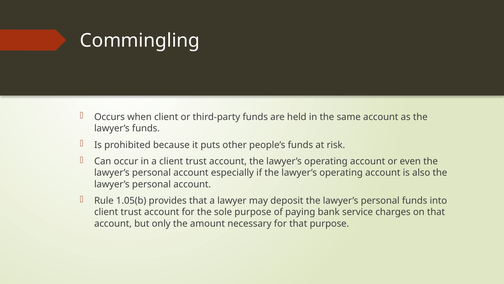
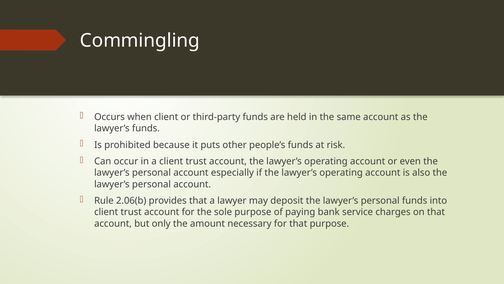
1.05(b: 1.05(b -> 2.06(b
